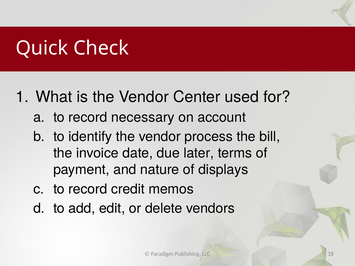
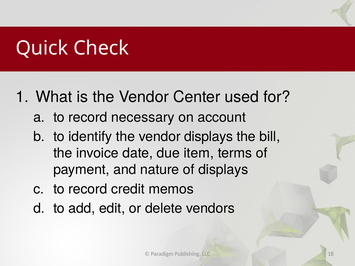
vendor process: process -> displays
later: later -> item
